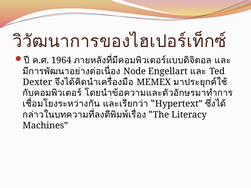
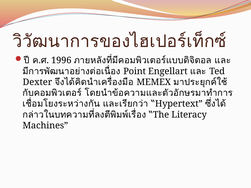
1964: 1964 -> 1996
Node: Node -> Point
